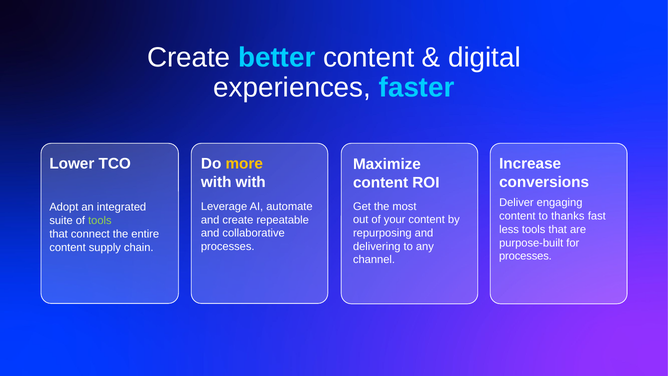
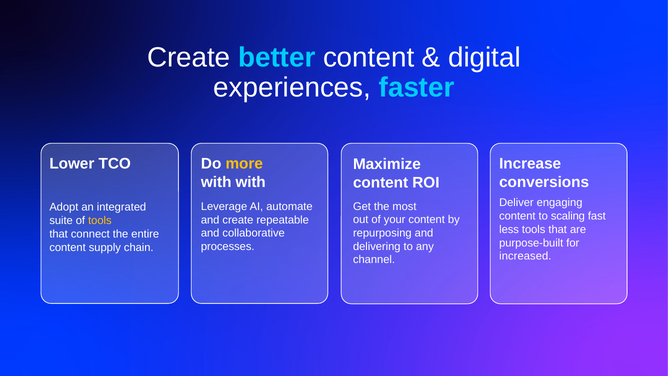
thanks: thanks -> scaling
tools at (100, 220) colour: light green -> yellow
processes at (525, 256): processes -> increased
